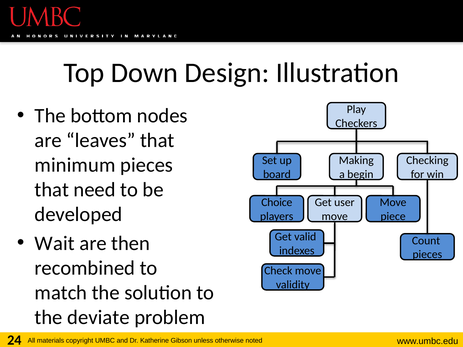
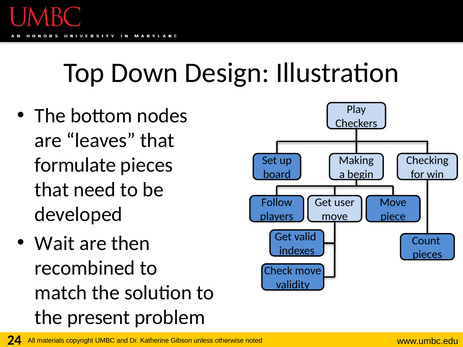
minimum: minimum -> formulate
Choice: Choice -> Follow
deviate: deviate -> present
